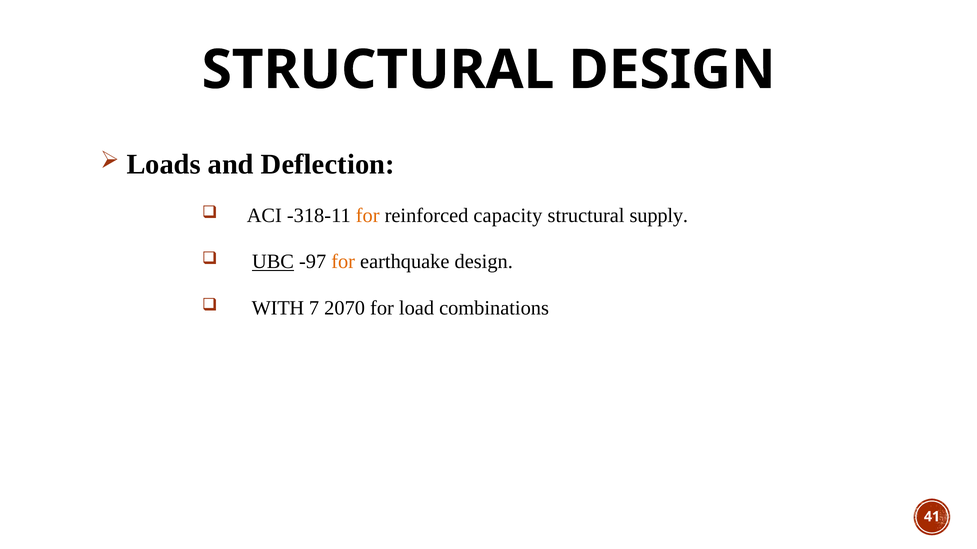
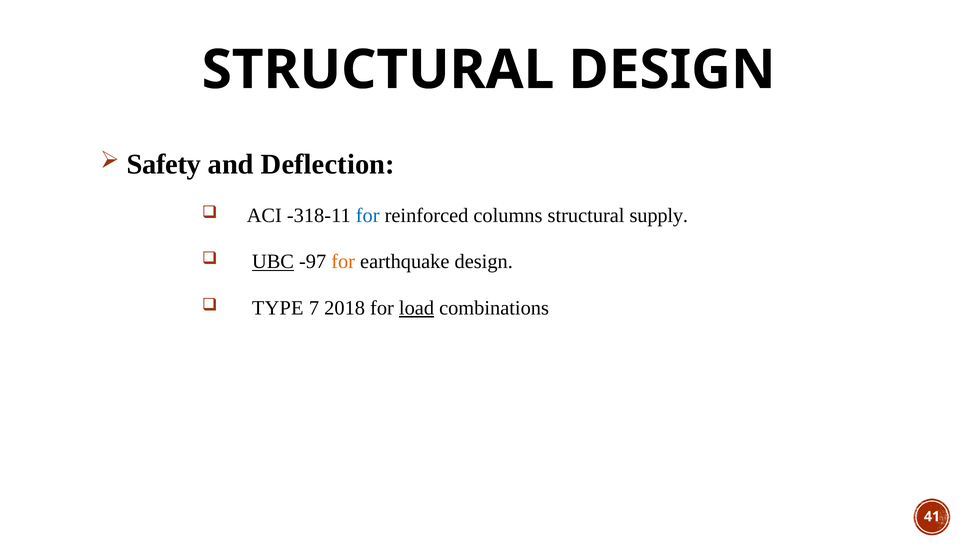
Loads: Loads -> Safety
for at (368, 216) colour: orange -> blue
capacity: capacity -> columns
WITH: WITH -> TYPE
2070: 2070 -> 2018
load underline: none -> present
